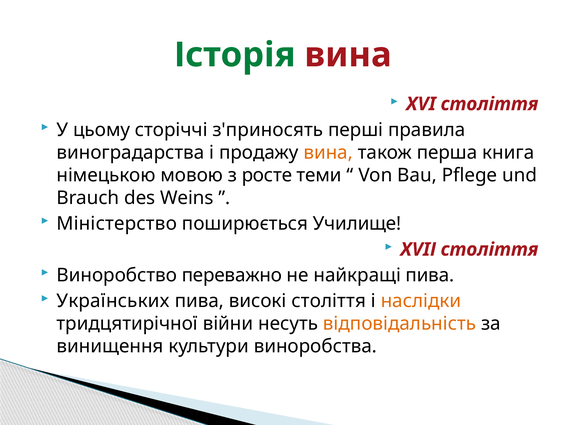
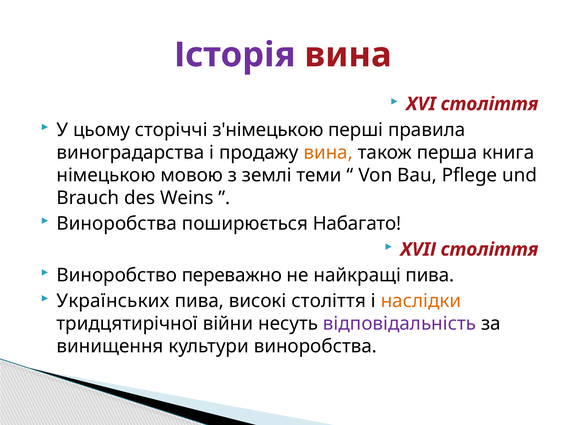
Історія colour: green -> purple
з'приносять: з'приносять -> з'німецькою
росте: росте -> землі
Міністерство at (117, 223): Міністерство -> Виноробства
Училище: Училище -> Набагато
відповідальність colour: orange -> purple
